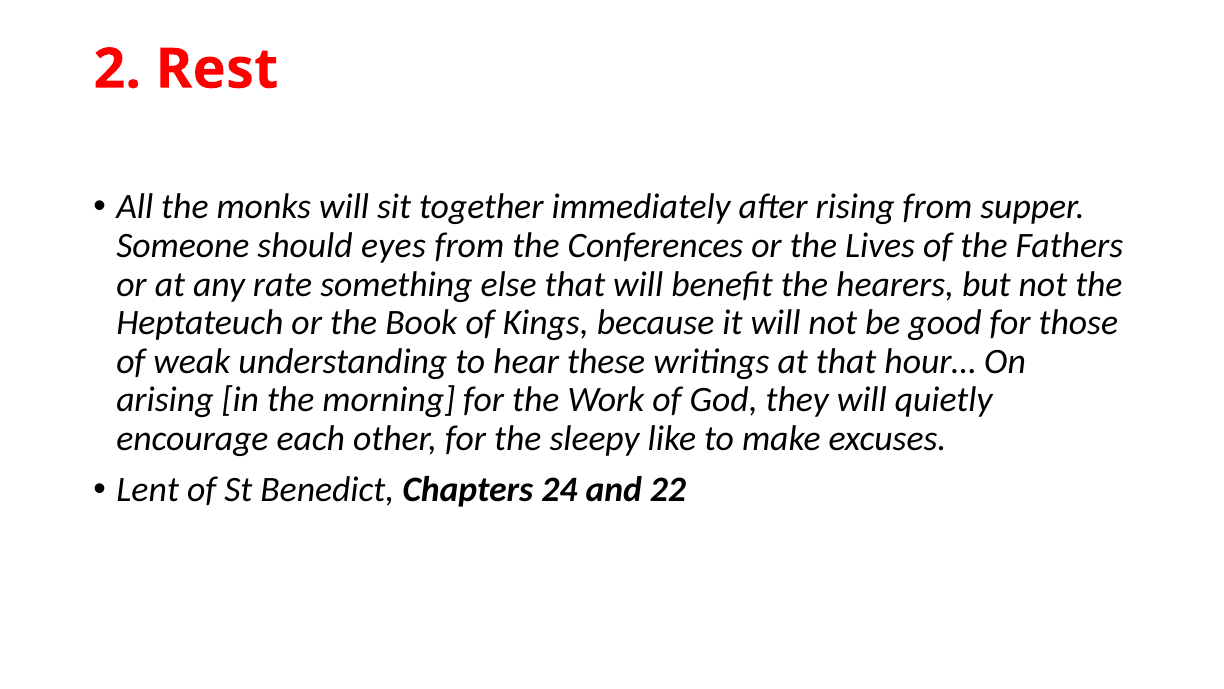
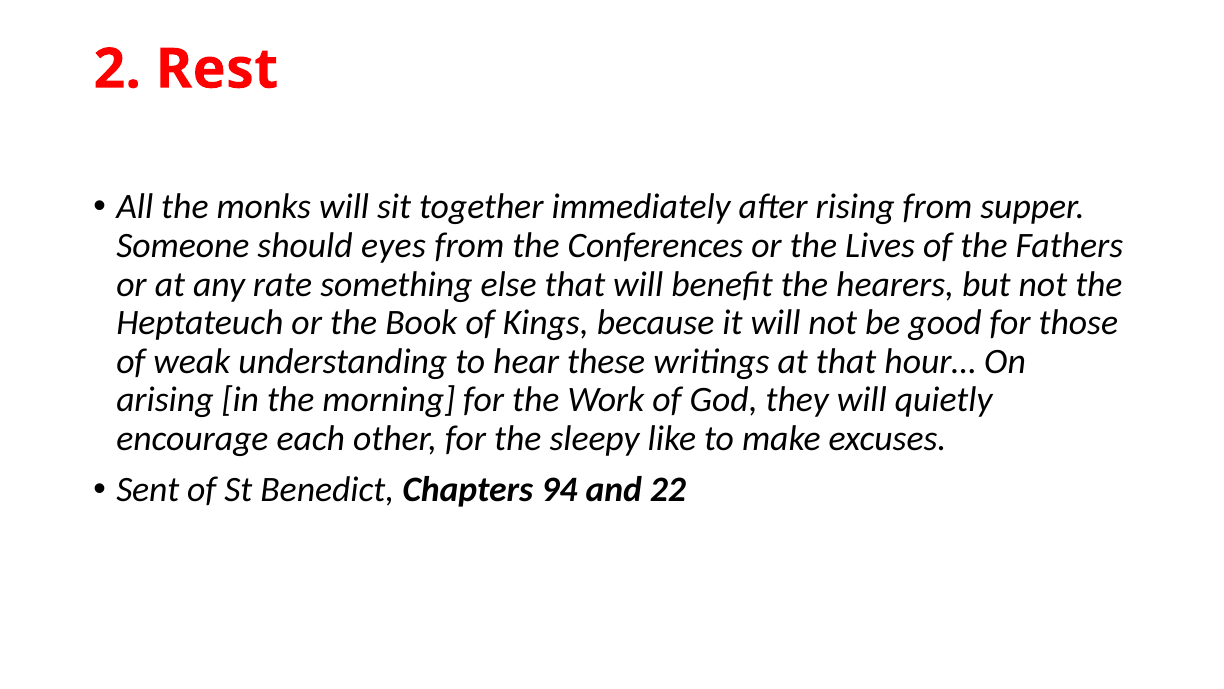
Lent: Lent -> Sent
24: 24 -> 94
